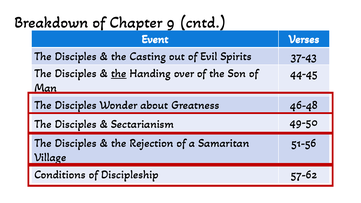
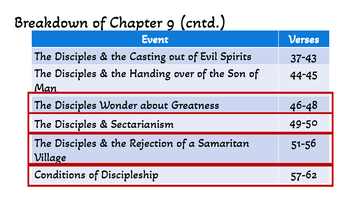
the at (119, 73) underline: present -> none
